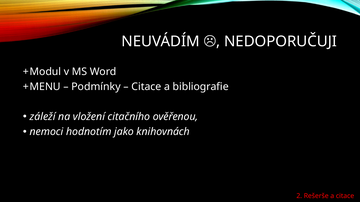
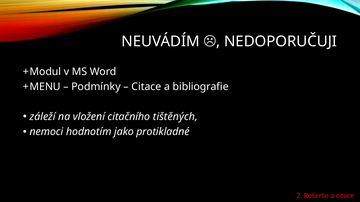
ověřenou: ověřenou -> tištěných
knihovnách: knihovnách -> protikladné
